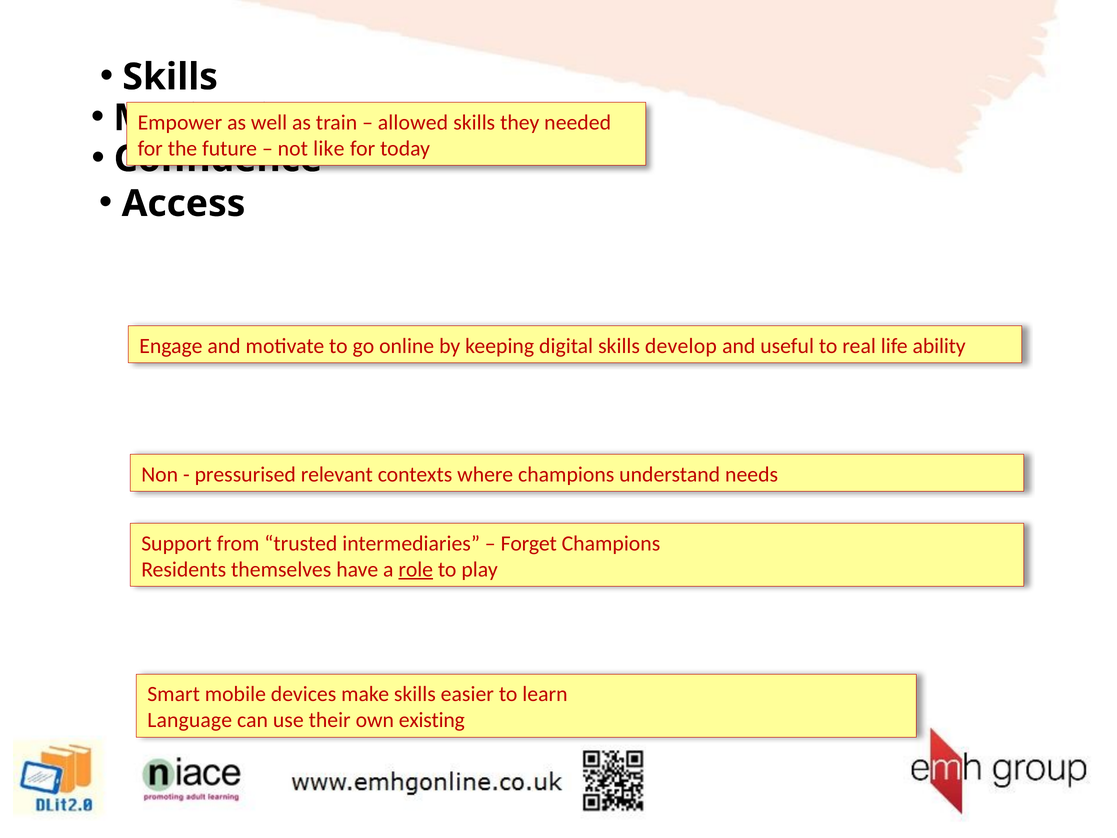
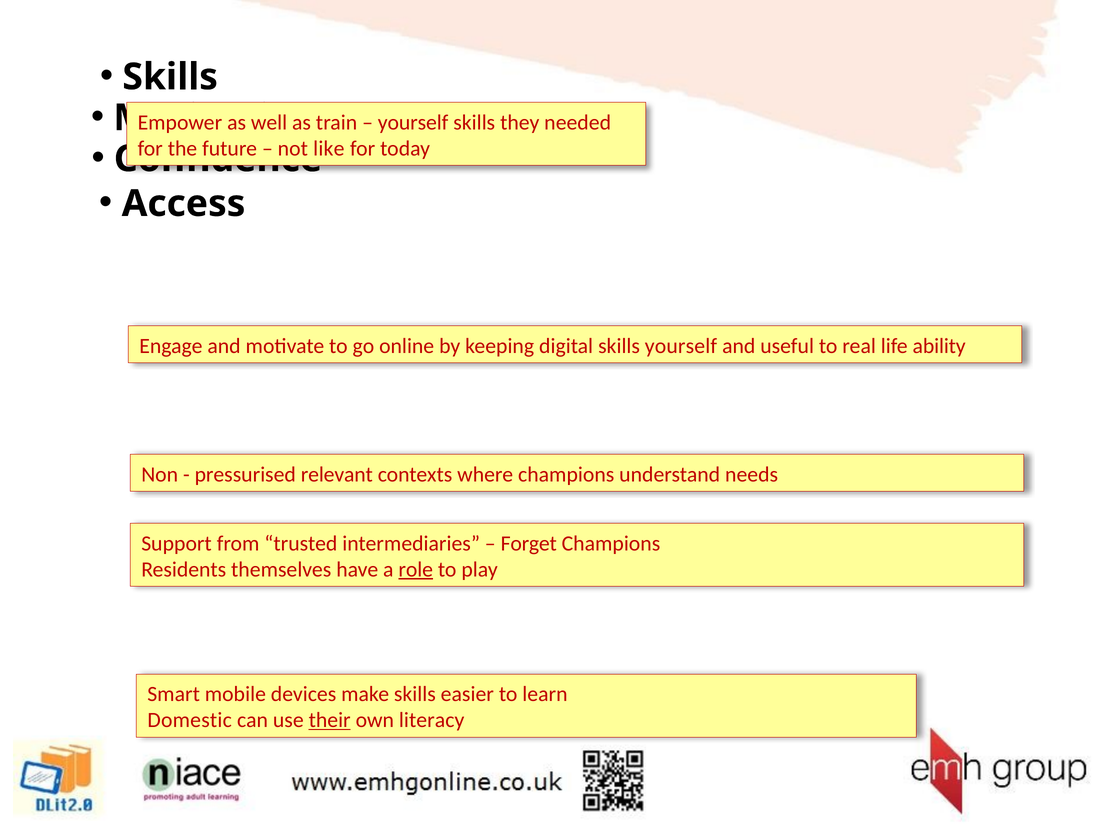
allowed at (413, 122): allowed -> yourself
skills develop: develop -> yourself
Language: Language -> Domestic
their underline: none -> present
existing: existing -> literacy
